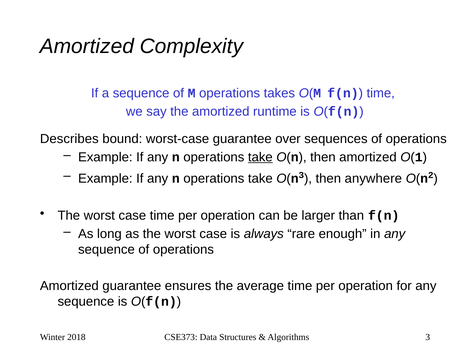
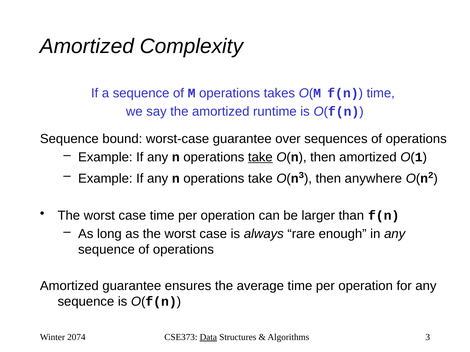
Describes at (69, 139): Describes -> Sequence
2018: 2018 -> 2074
Data underline: none -> present
